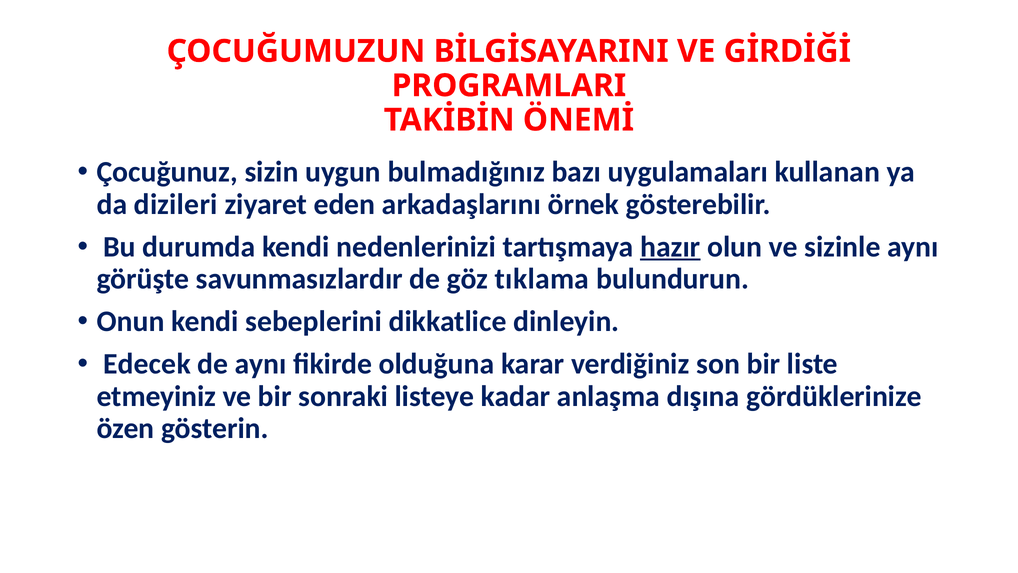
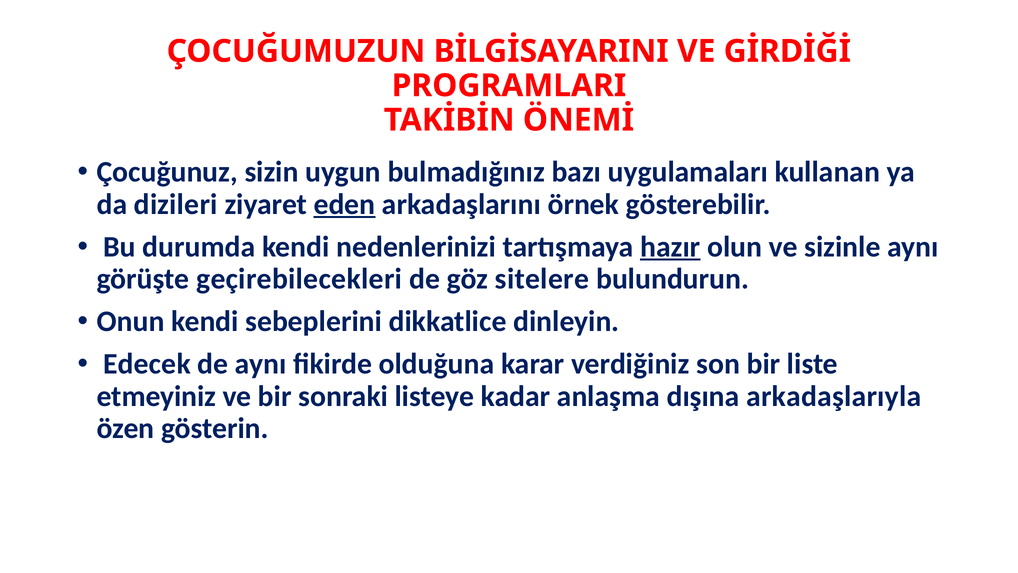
eden underline: none -> present
savunmasızlardır: savunmasızlardır -> geçirebilecekleri
tıklama: tıklama -> sitelere
gördüklerinize: gördüklerinize -> arkadaşlarıyla
